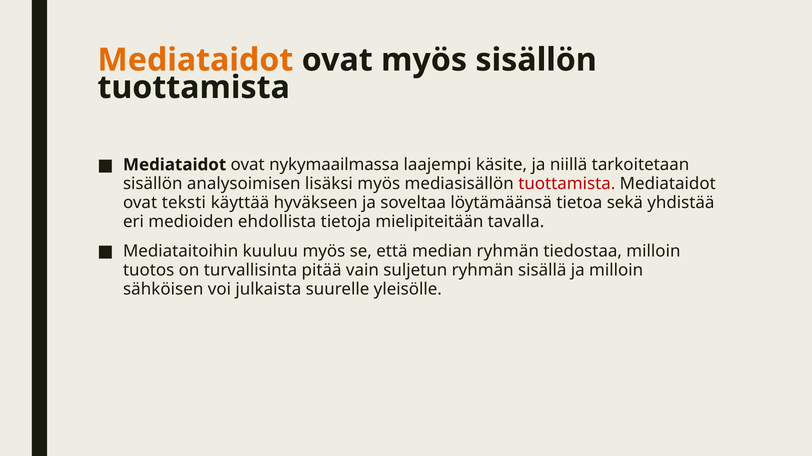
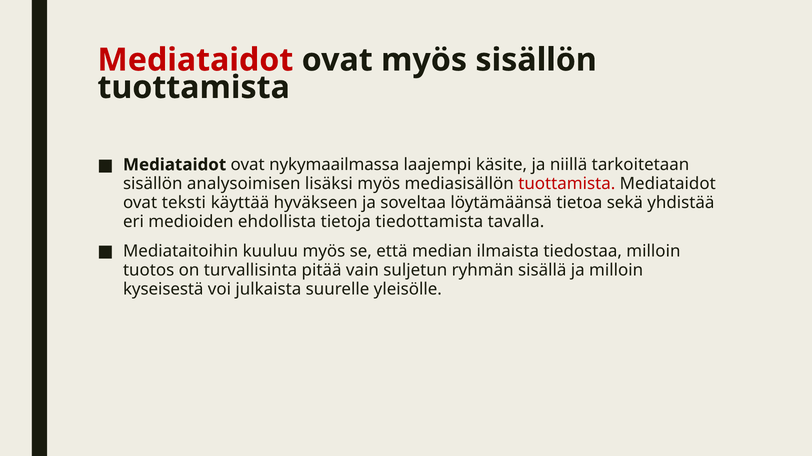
Mediataidot at (195, 60) colour: orange -> red
mielipiteitään: mielipiteitään -> tiedottamista
median ryhmän: ryhmän -> ilmaista
sähköisen: sähköisen -> kyseisestä
